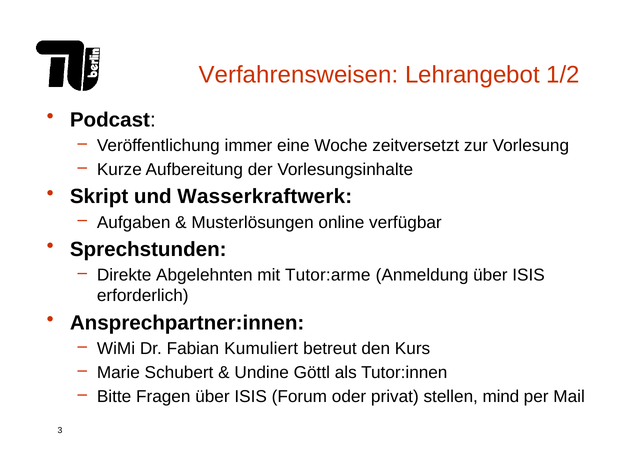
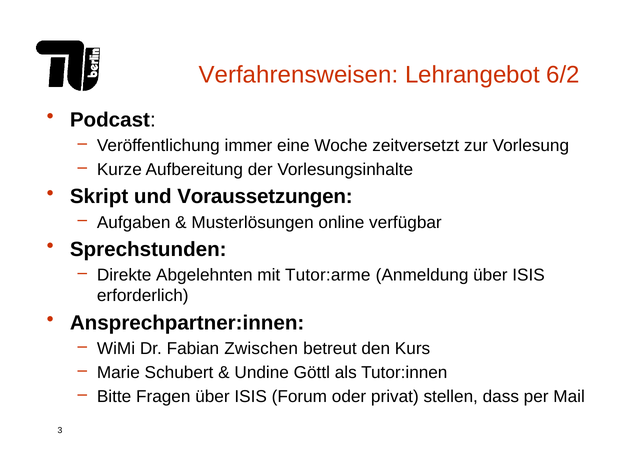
1/2: 1/2 -> 6/2
Wasserkraftwerk: Wasserkraftwerk -> Voraussetzungen
Kumuliert: Kumuliert -> Zwischen
mind: mind -> dass
